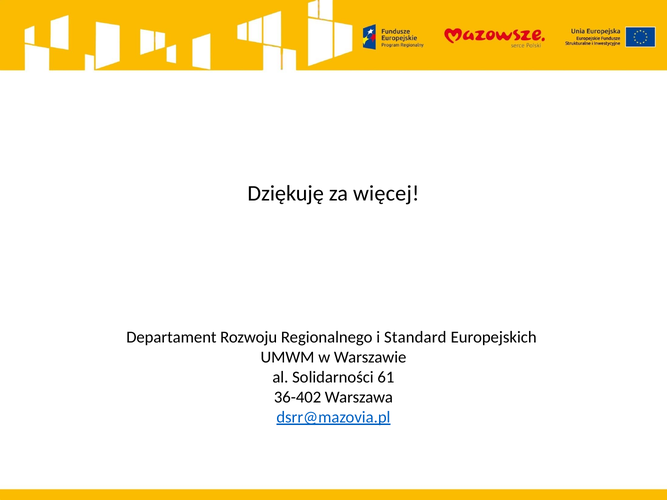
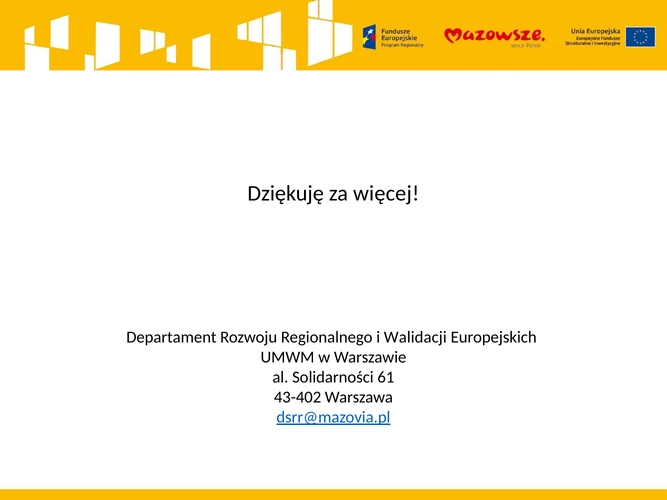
Standard: Standard -> Walidacji
36-402: 36-402 -> 43-402
